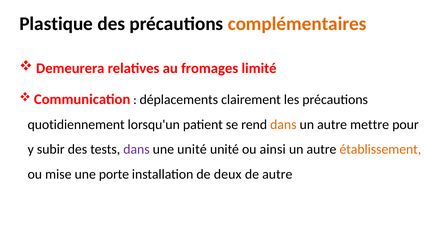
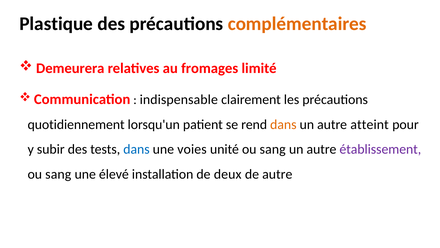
déplacements: déplacements -> indispensable
mettre: mettre -> atteint
dans at (136, 149) colour: purple -> blue
une unité: unité -> voies
unité ou ainsi: ainsi -> sang
établissement colour: orange -> purple
mise at (58, 174): mise -> sang
porte: porte -> élevé
